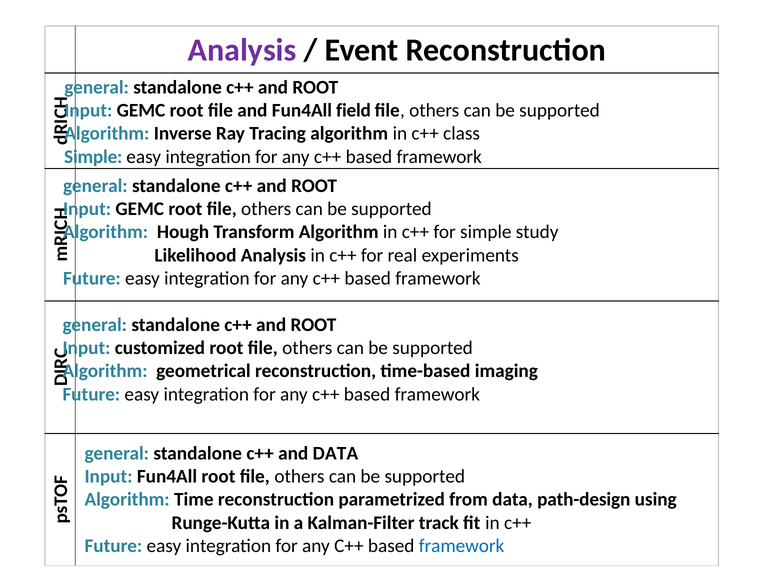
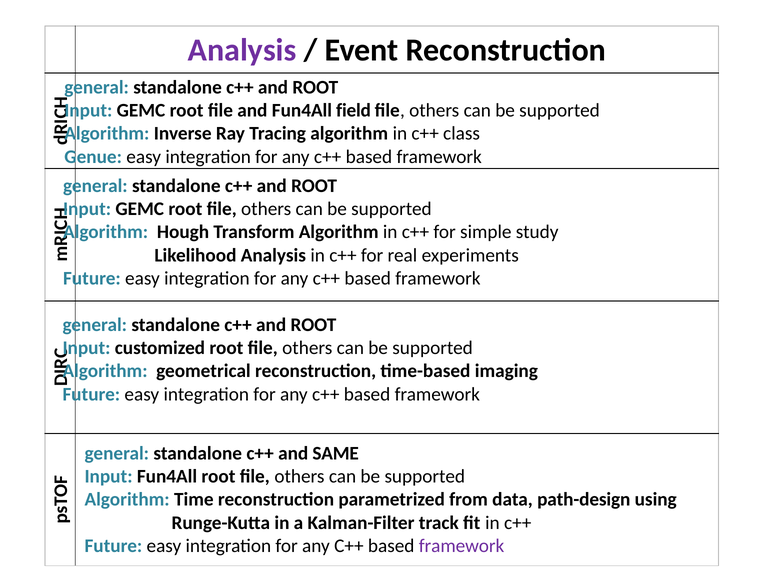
Simple at (93, 157): Simple -> Genue
and DATA: DATA -> SAME
framework at (462, 545) colour: blue -> purple
